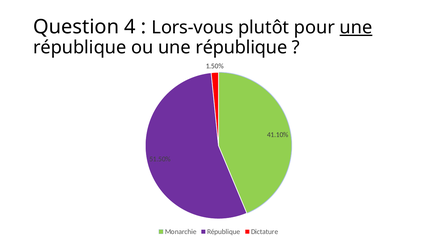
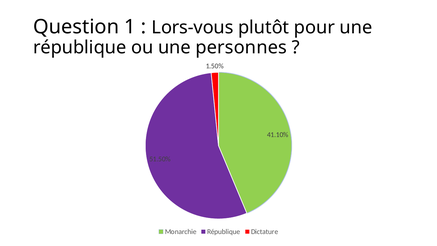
4: 4 -> 1
une at (356, 27) underline: present -> none
ou une république: république -> personnes
